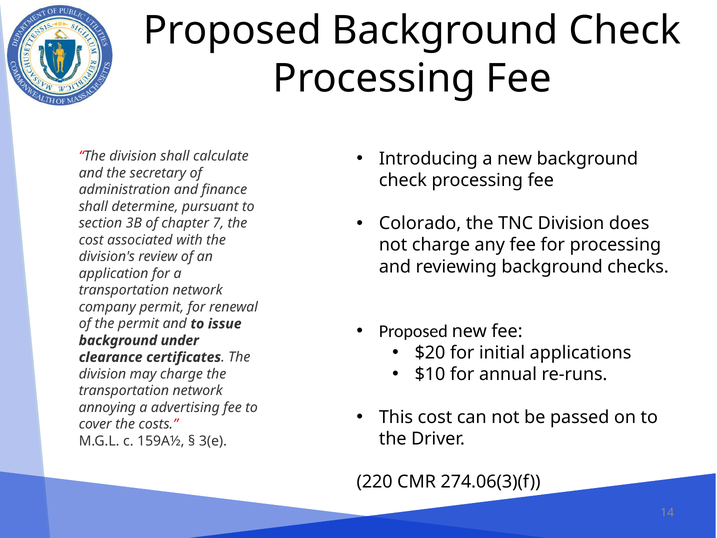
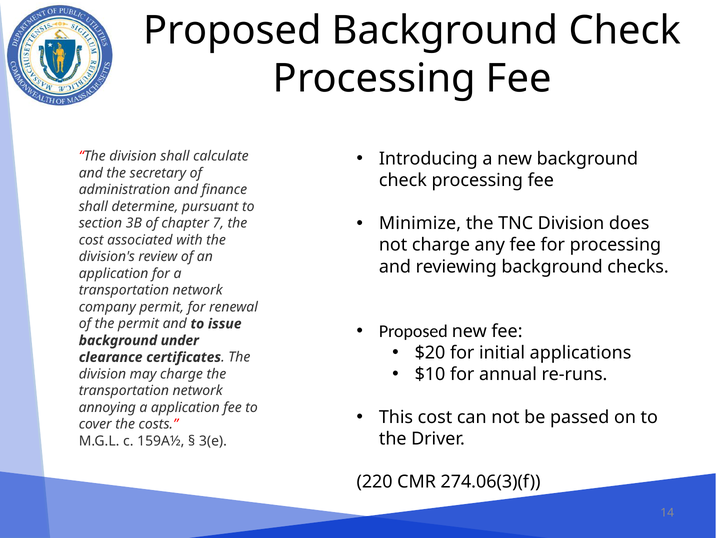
Colorado: Colorado -> Minimize
a advertising: advertising -> application
